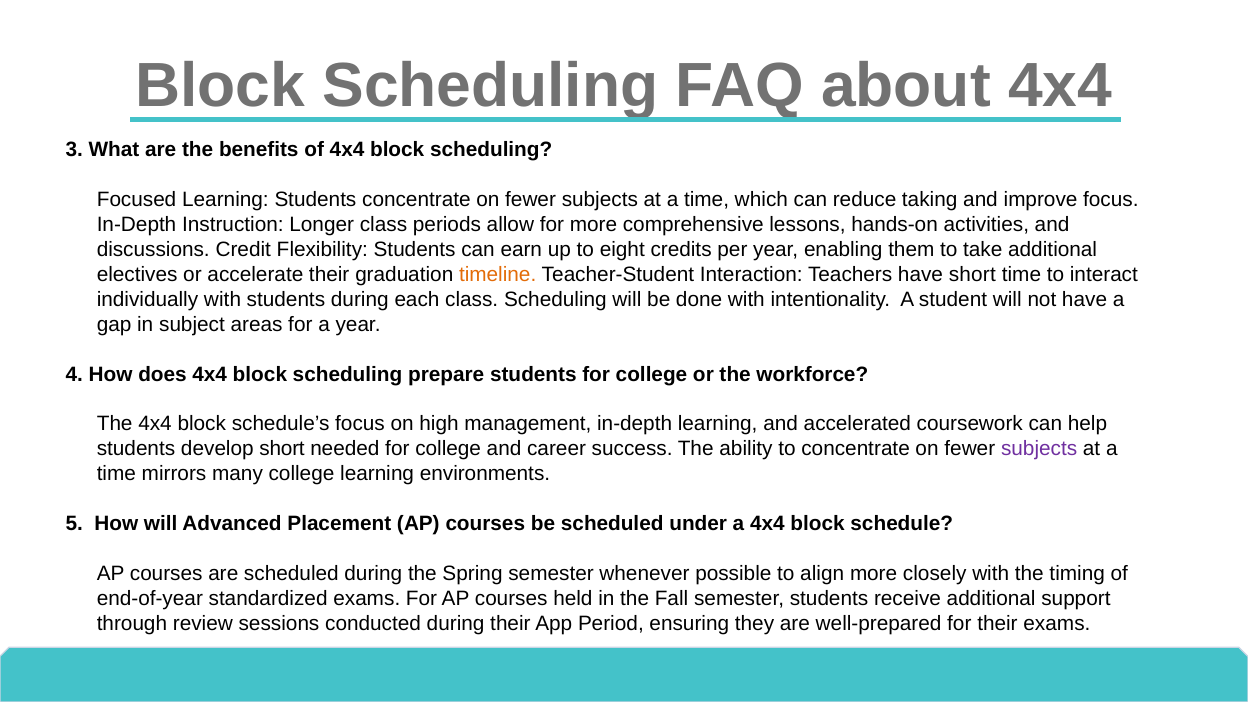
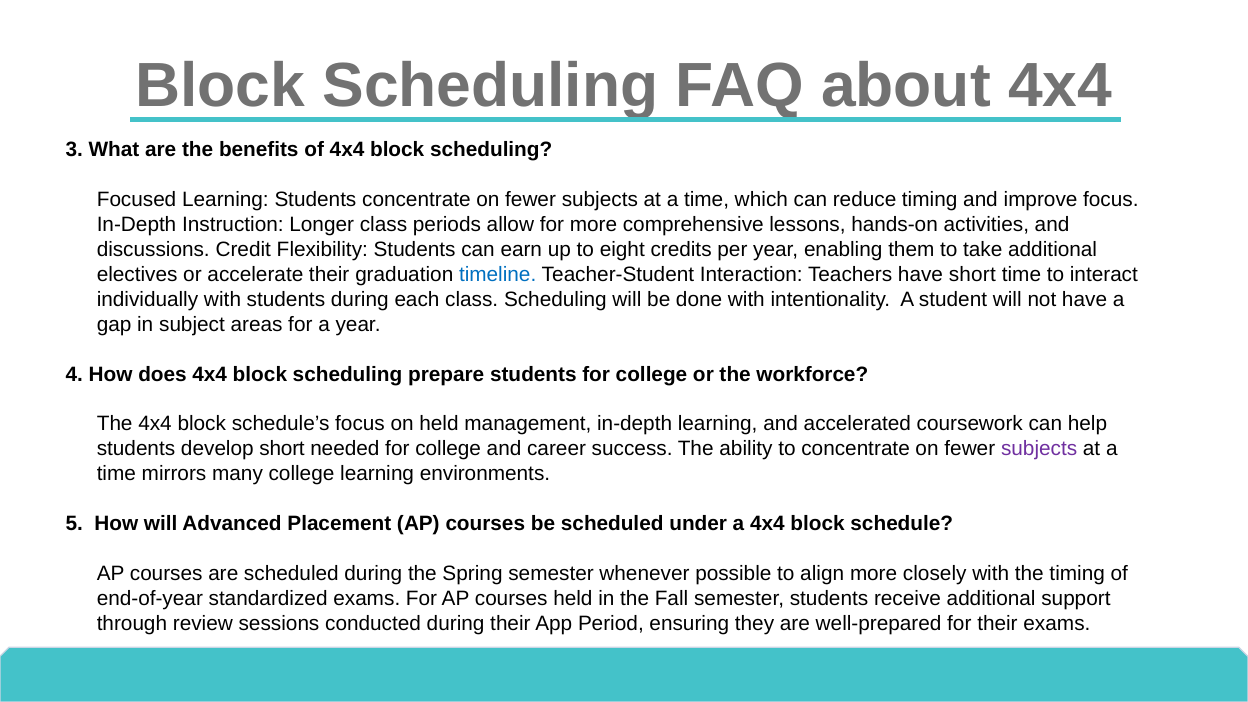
reduce taking: taking -> timing
timeline colour: orange -> blue
on high: high -> held
